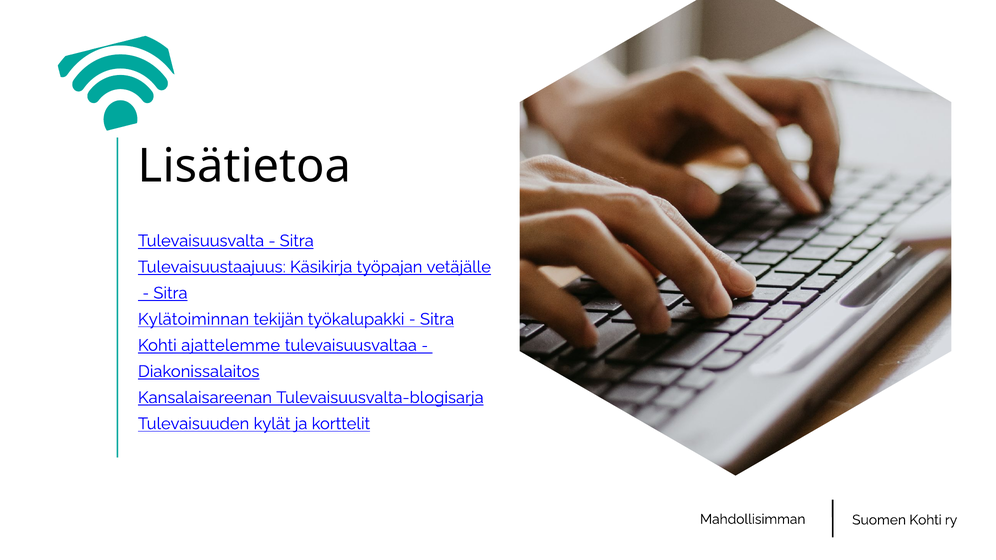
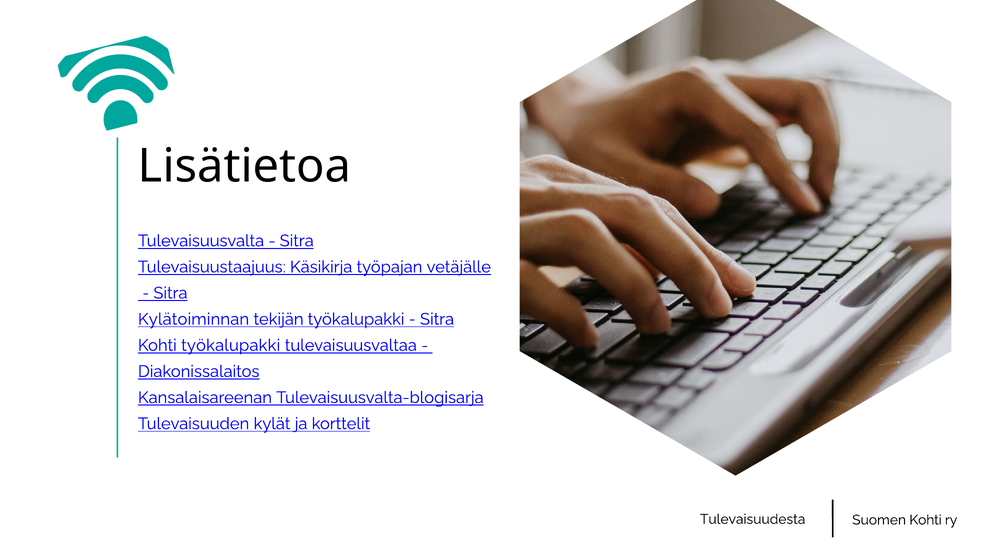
Kohti ajattelemme: ajattelemme -> työkalupakki
Mahdollisimman: Mahdollisimman -> Tulevaisuudesta
